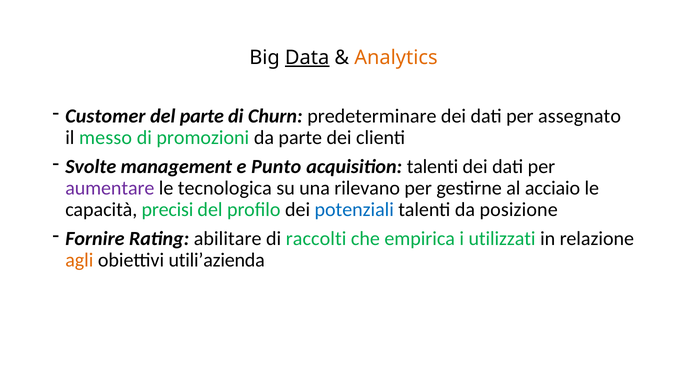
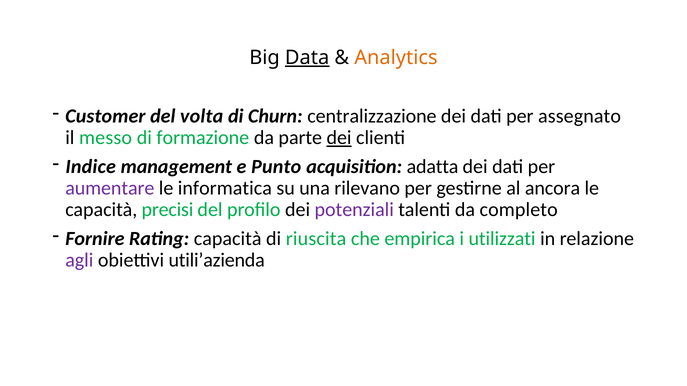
del parte: parte -> volta
predeterminare: predeterminare -> centralizzazione
promozioni: promozioni -> formazione
dei at (339, 138) underline: none -> present
Svolte: Svolte -> Indice
acquisition talenti: talenti -> adatta
tecnologica: tecnologica -> informatica
acciaio: acciaio -> ancora
potenziali colour: blue -> purple
posizione: posizione -> completo
Rating abilitare: abilitare -> capacità
raccolti: raccolti -> riuscita
agli colour: orange -> purple
